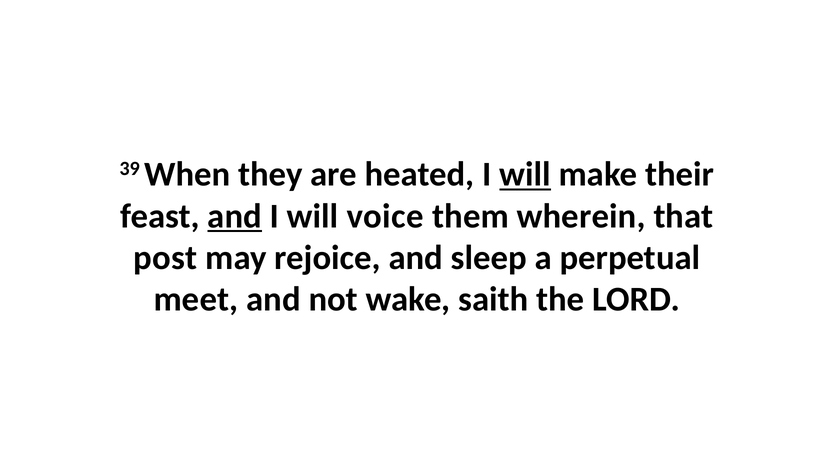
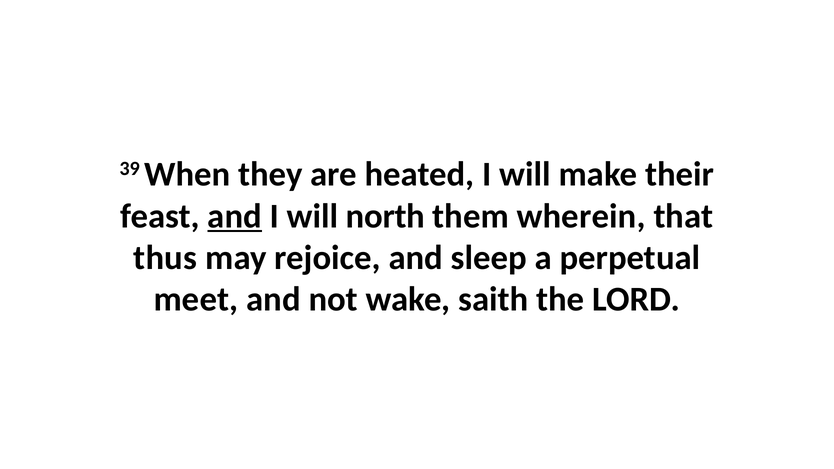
will at (525, 174) underline: present -> none
voice: voice -> north
post: post -> thus
